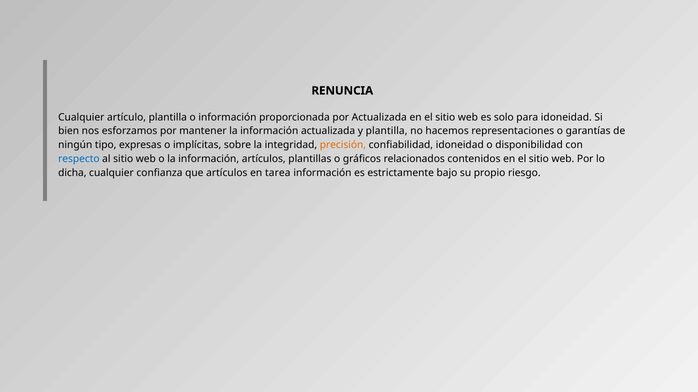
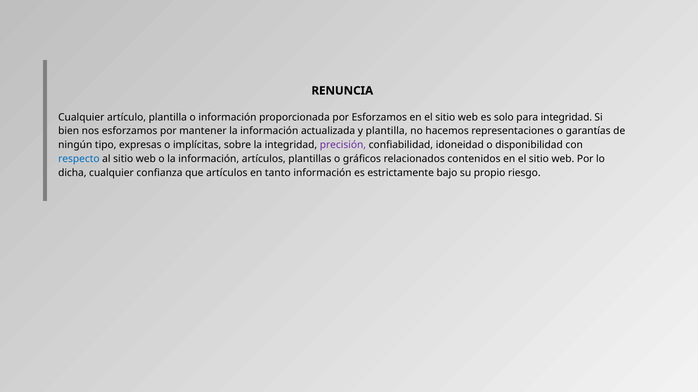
por Actualizada: Actualizada -> Esforzamos
para idoneidad: idoneidad -> integridad
precisión colour: orange -> purple
tarea: tarea -> tanto
